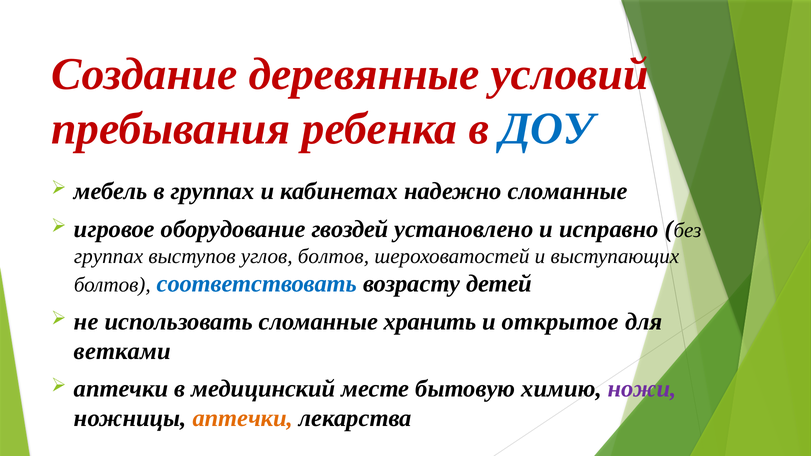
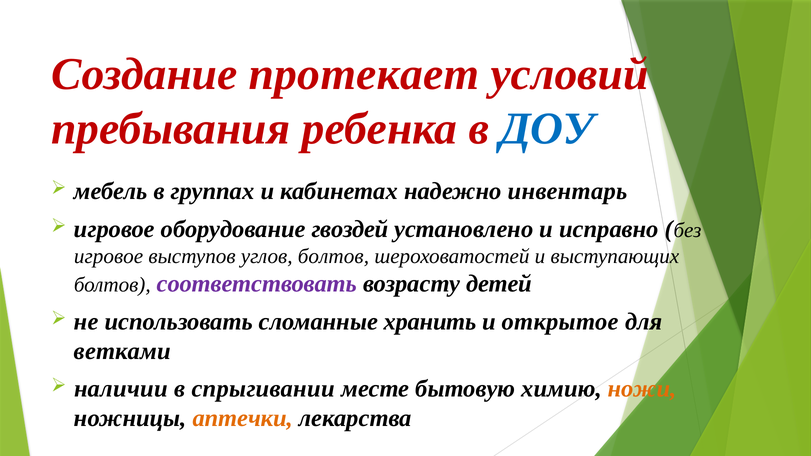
деревянные: деревянные -> протекает
надежно сломанные: сломанные -> инвентарь
группах at (109, 256): группах -> игровое
соответствовать colour: blue -> purple
аптечки at (121, 389): аптечки -> наличии
медицинский: медицинский -> спрыгивании
ножи colour: purple -> orange
